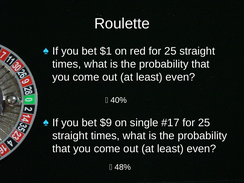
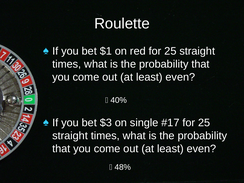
$9: $9 -> $3
